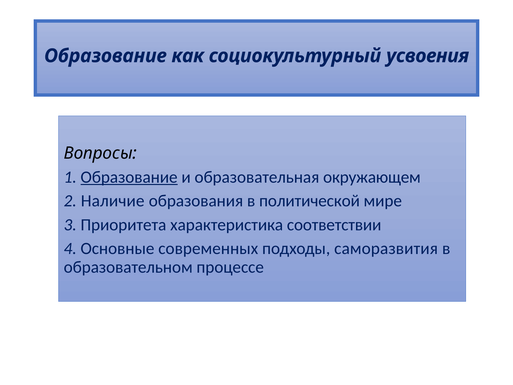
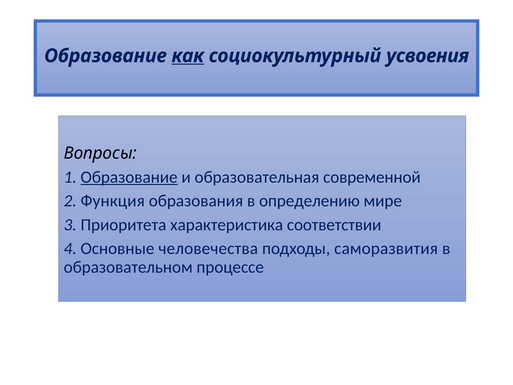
как underline: none -> present
окружающем: окружающем -> современной
Наличие: Наличие -> Функция
политической: политической -> определению
современных: современных -> человечества
